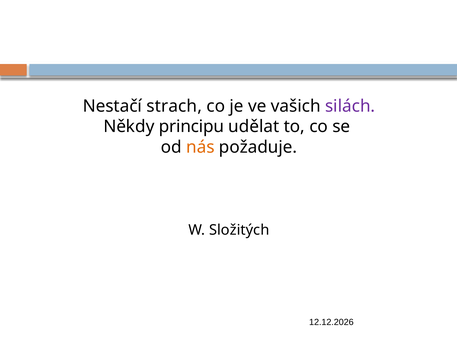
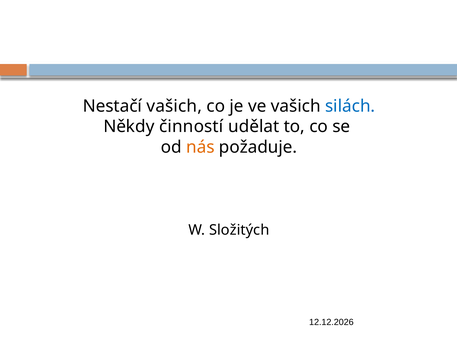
Nestačí strach: strach -> vašich
silách colour: purple -> blue
principu: principu -> činností
